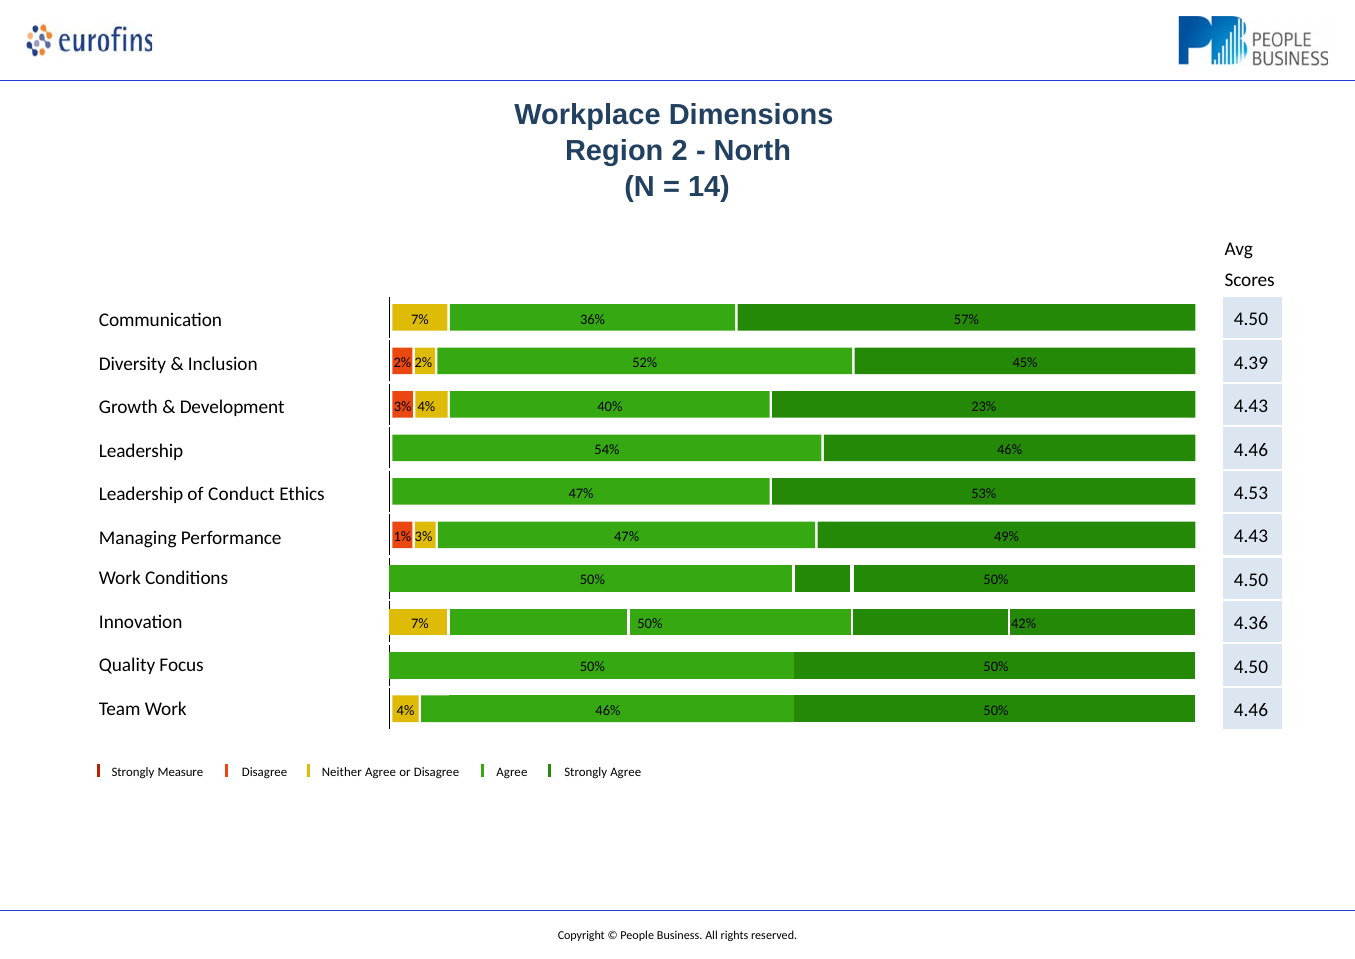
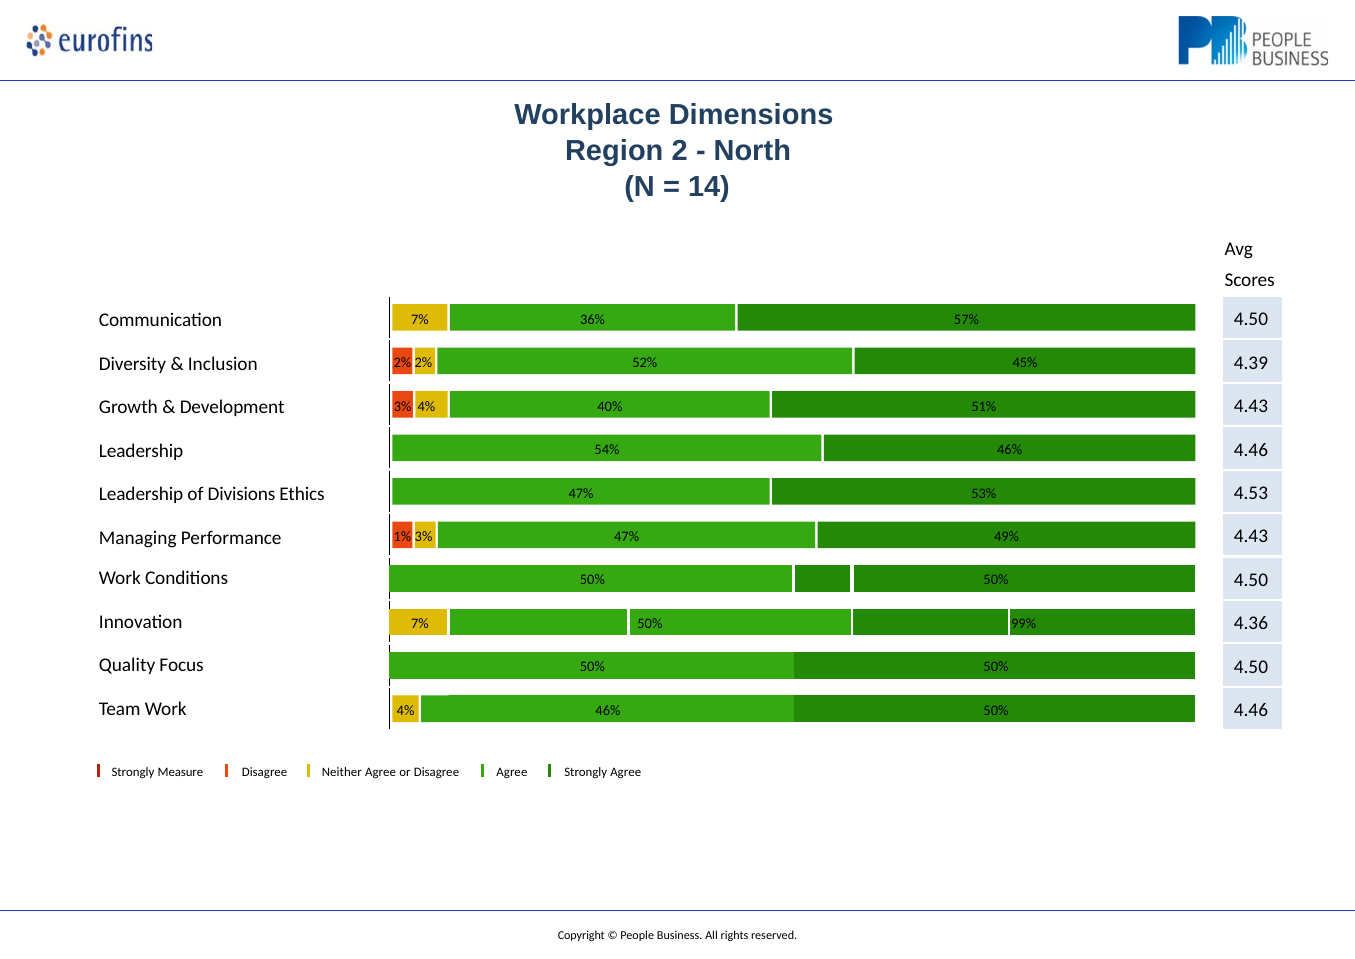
23%: 23% -> 51%
Conduct: Conduct -> Divisions
42%: 42% -> 99%
